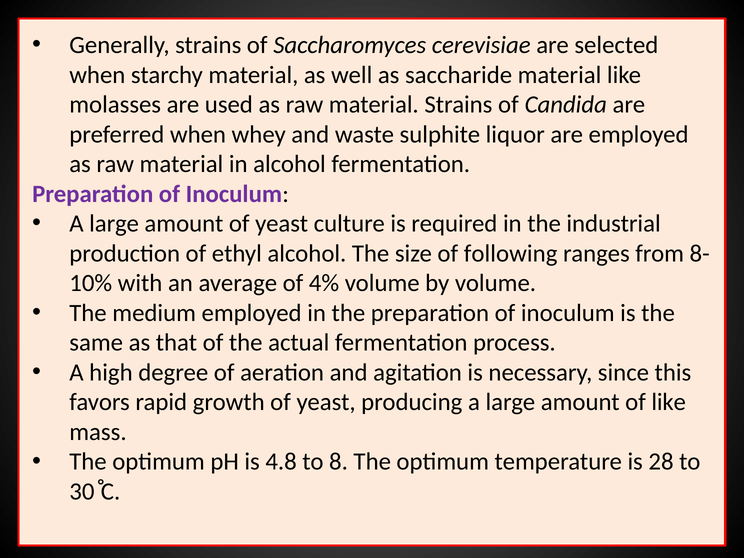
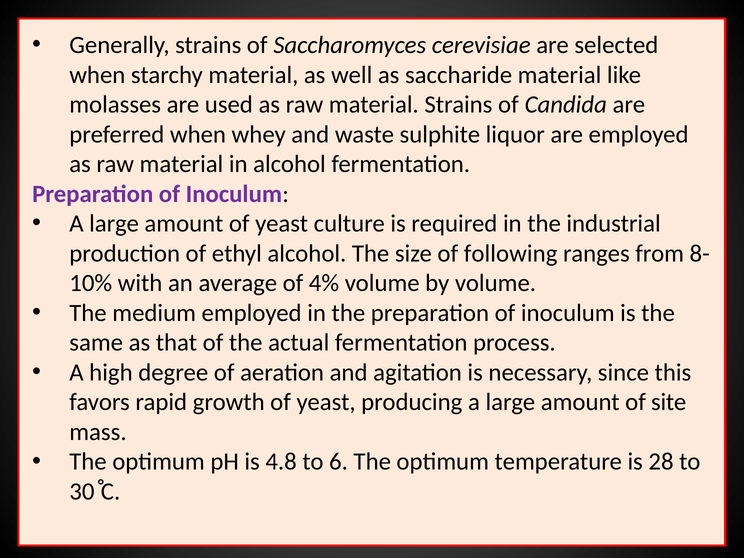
of like: like -> site
8: 8 -> 6
